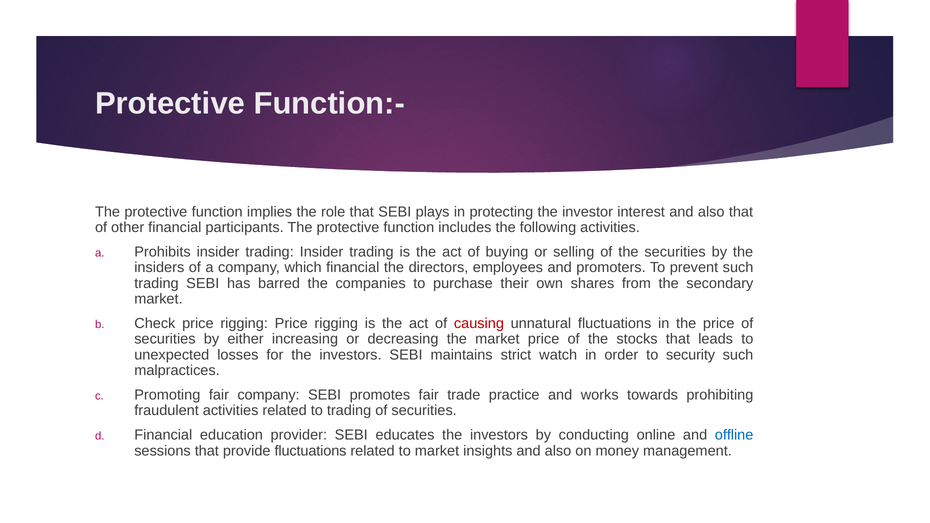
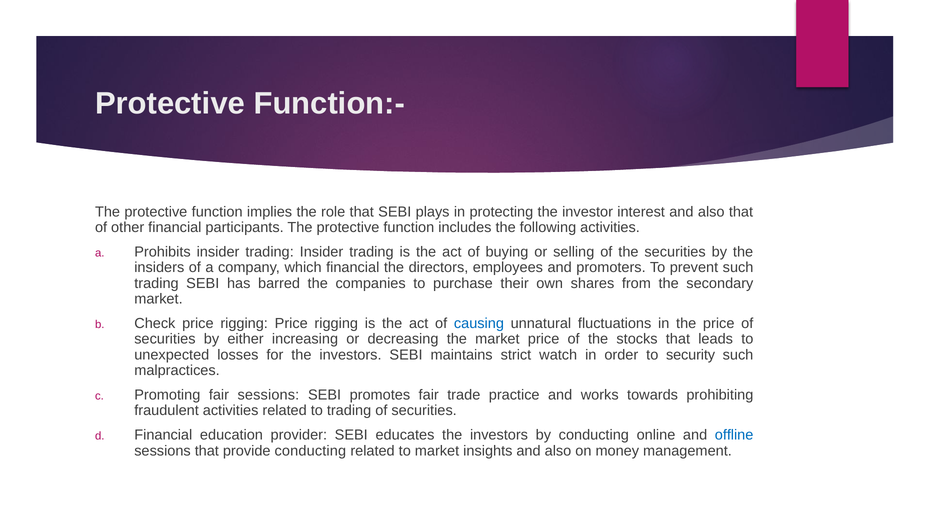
causing colour: red -> blue
fair company: company -> sessions
provide fluctuations: fluctuations -> conducting
